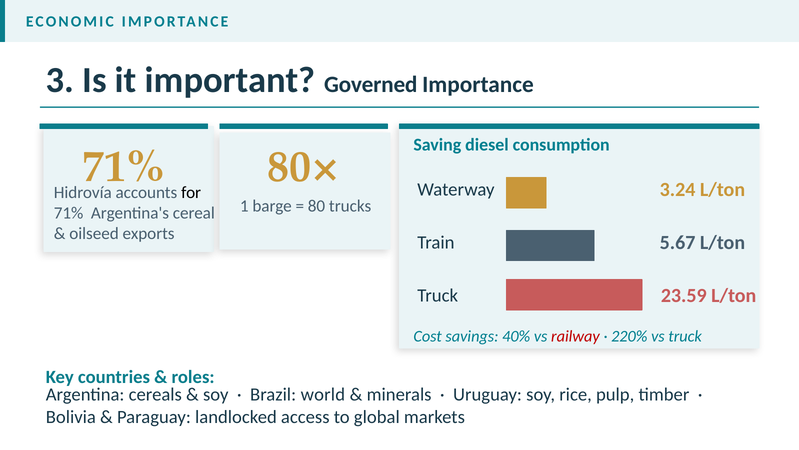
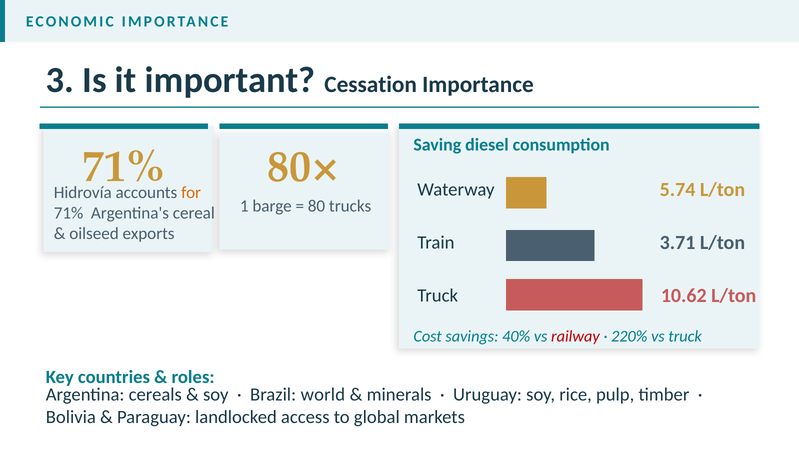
Governed: Governed -> Cessation
3.24: 3.24 -> 5.74
for colour: black -> orange
5.67: 5.67 -> 3.71
23.59: 23.59 -> 10.62
